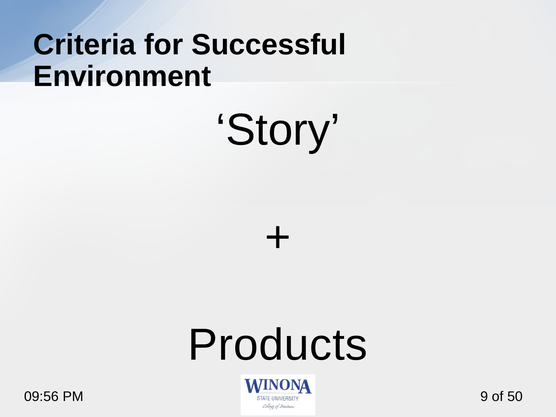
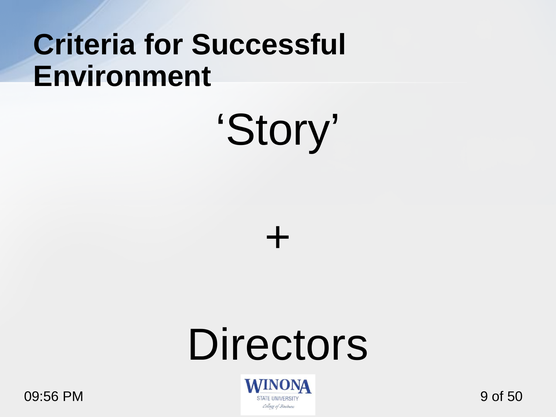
Products: Products -> Directors
